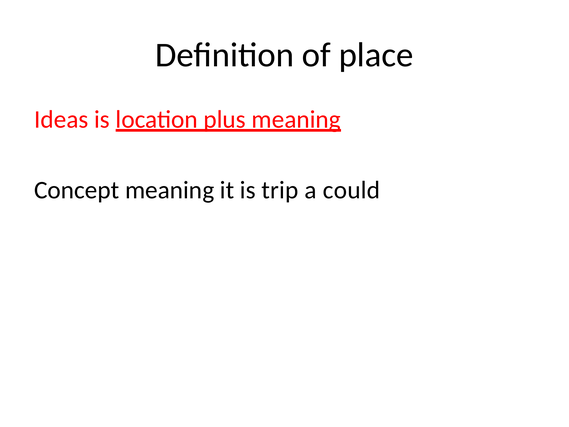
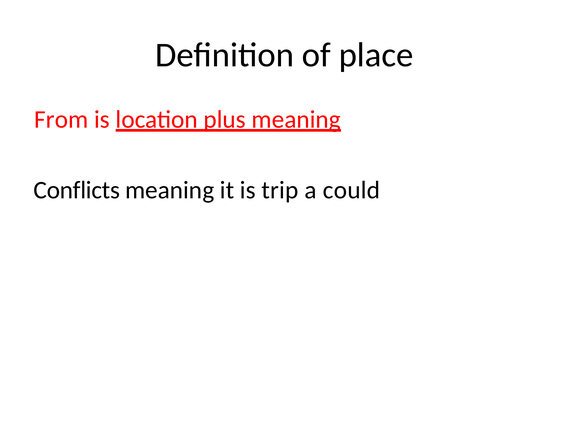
Ideas: Ideas -> From
Concept: Concept -> Conflicts
